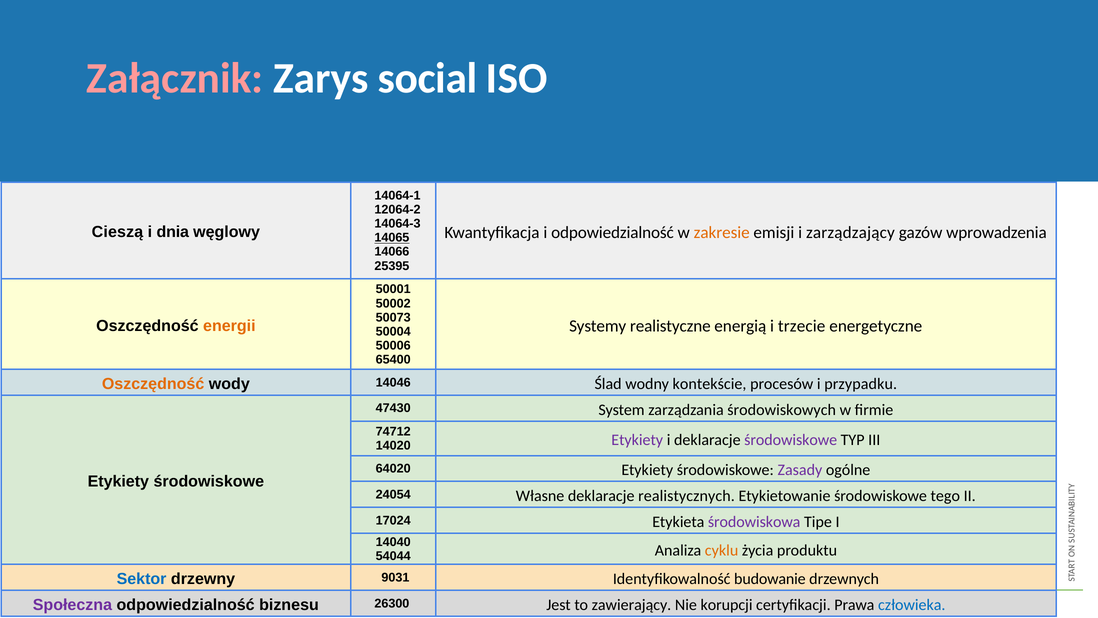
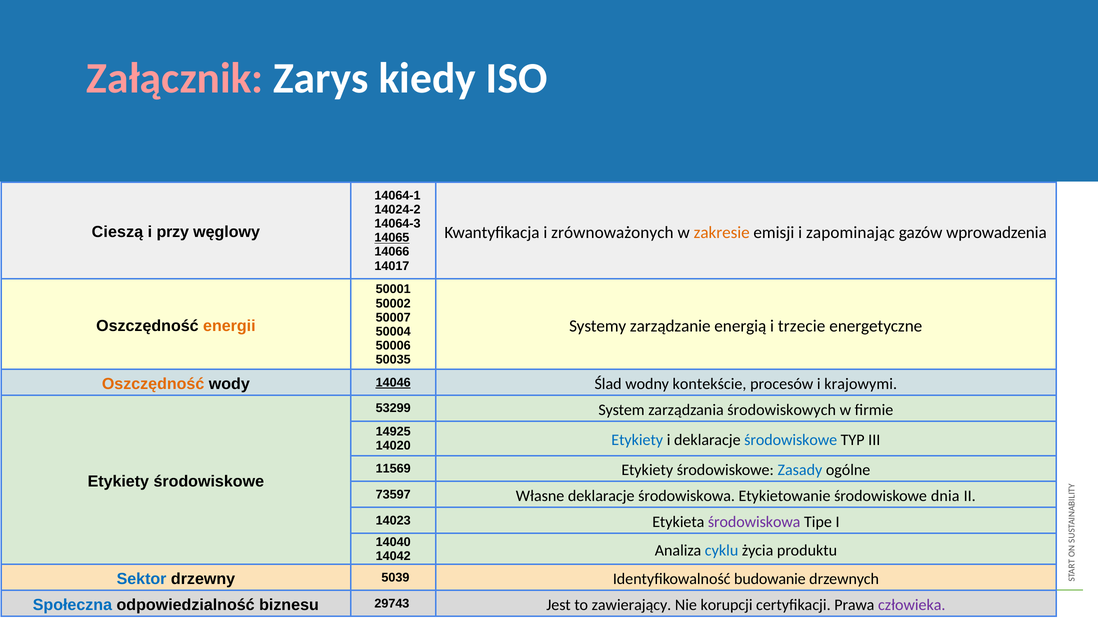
social: social -> kiedy
12064-2: 12064-2 -> 14024-2
dnia: dnia -> przy
i odpowiedzialność: odpowiedzialność -> zrównoważonych
zarządzający: zarządzający -> zapominając
25395: 25395 -> 14017
50073: 50073 -> 50007
realistyczne: realistyczne -> zarządzanie
65400: 65400 -> 50035
14046 underline: none -> present
przypadku: przypadku -> krajowymi
47430: 47430 -> 53299
74712: 74712 -> 14925
Etykiety at (637, 440) colour: purple -> blue
środowiskowe at (791, 440) colour: purple -> blue
64020: 64020 -> 11569
Zasady colour: purple -> blue
24054: 24054 -> 73597
deklaracje realistycznych: realistycznych -> środowiskowa
tego: tego -> dnia
17024: 17024 -> 14023
54044: 54044 -> 14042
cyklu colour: orange -> blue
9031: 9031 -> 5039
Społeczna colour: purple -> blue
26300: 26300 -> 29743
człowieka colour: blue -> purple
